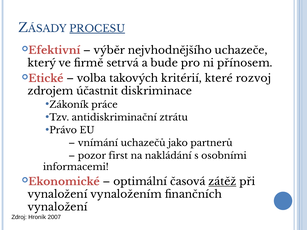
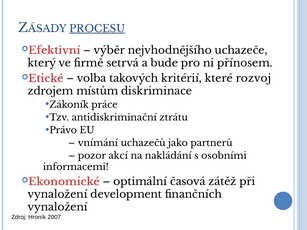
účastnit: účastnit -> místům
first: first -> akcí
zátěž underline: present -> none
vynaložením: vynaložením -> development
